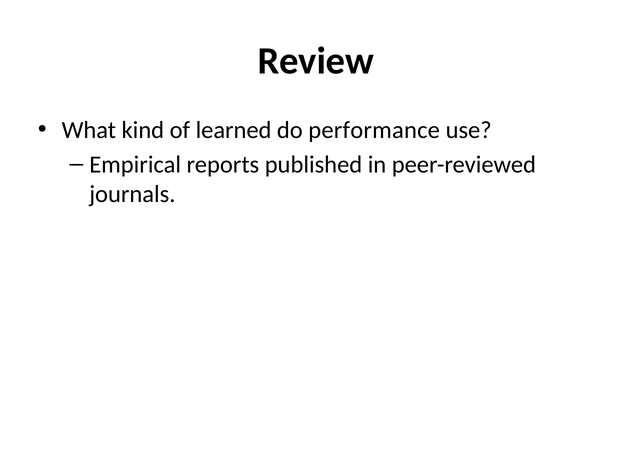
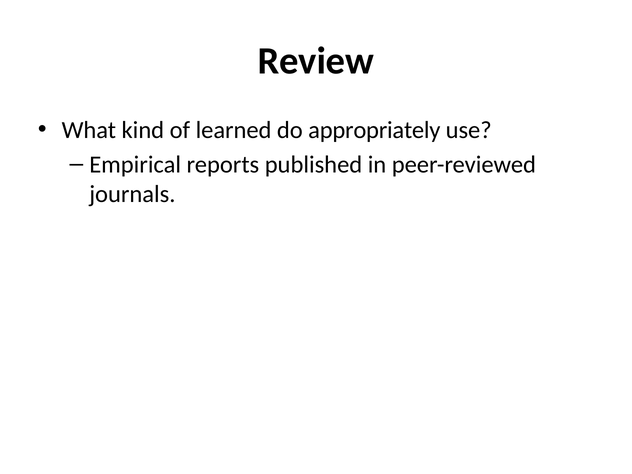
performance: performance -> appropriately
